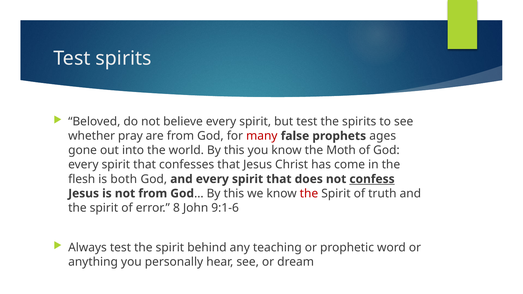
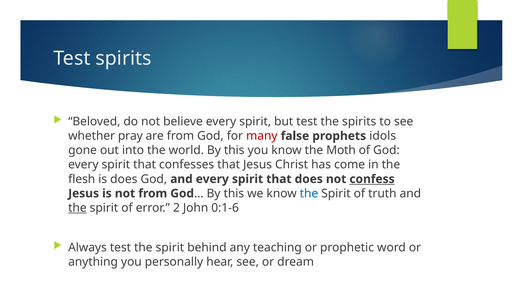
ages: ages -> idols
is both: both -> does
the at (309, 194) colour: red -> blue
the at (77, 208) underline: none -> present
8: 8 -> 2
9:1-6: 9:1-6 -> 0:1-6
